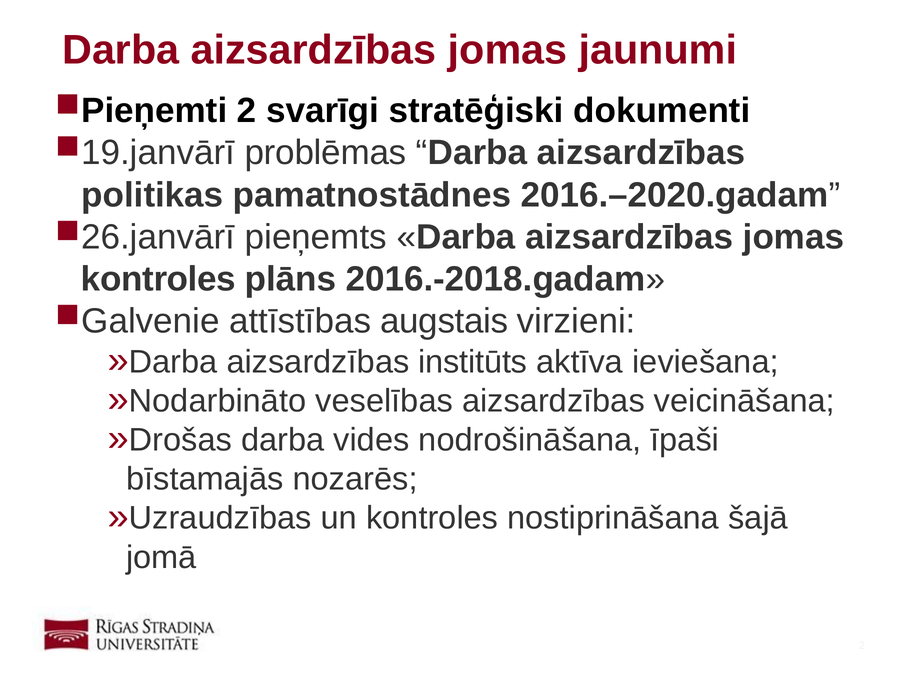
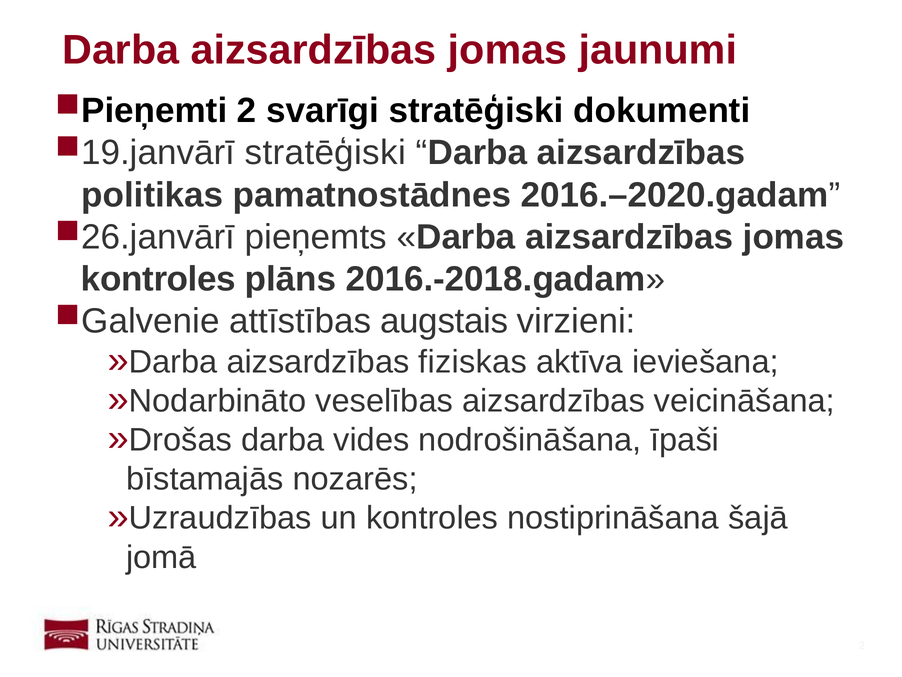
problēmas at (326, 153): problēmas -> stratēģiski
institūts: institūts -> fiziskas
